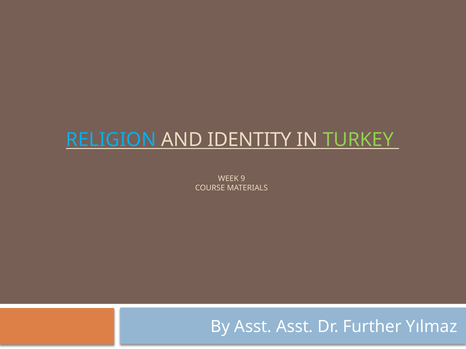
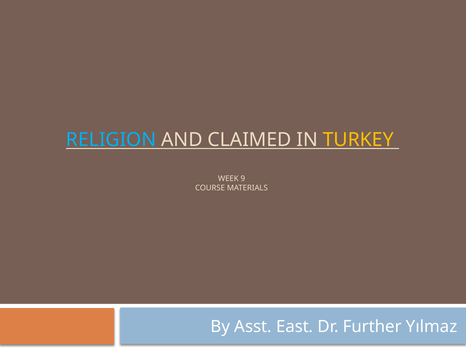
IDENTITY: IDENTITY -> CLAIMED
TURKEY colour: light green -> yellow
Asst Asst: Asst -> East
